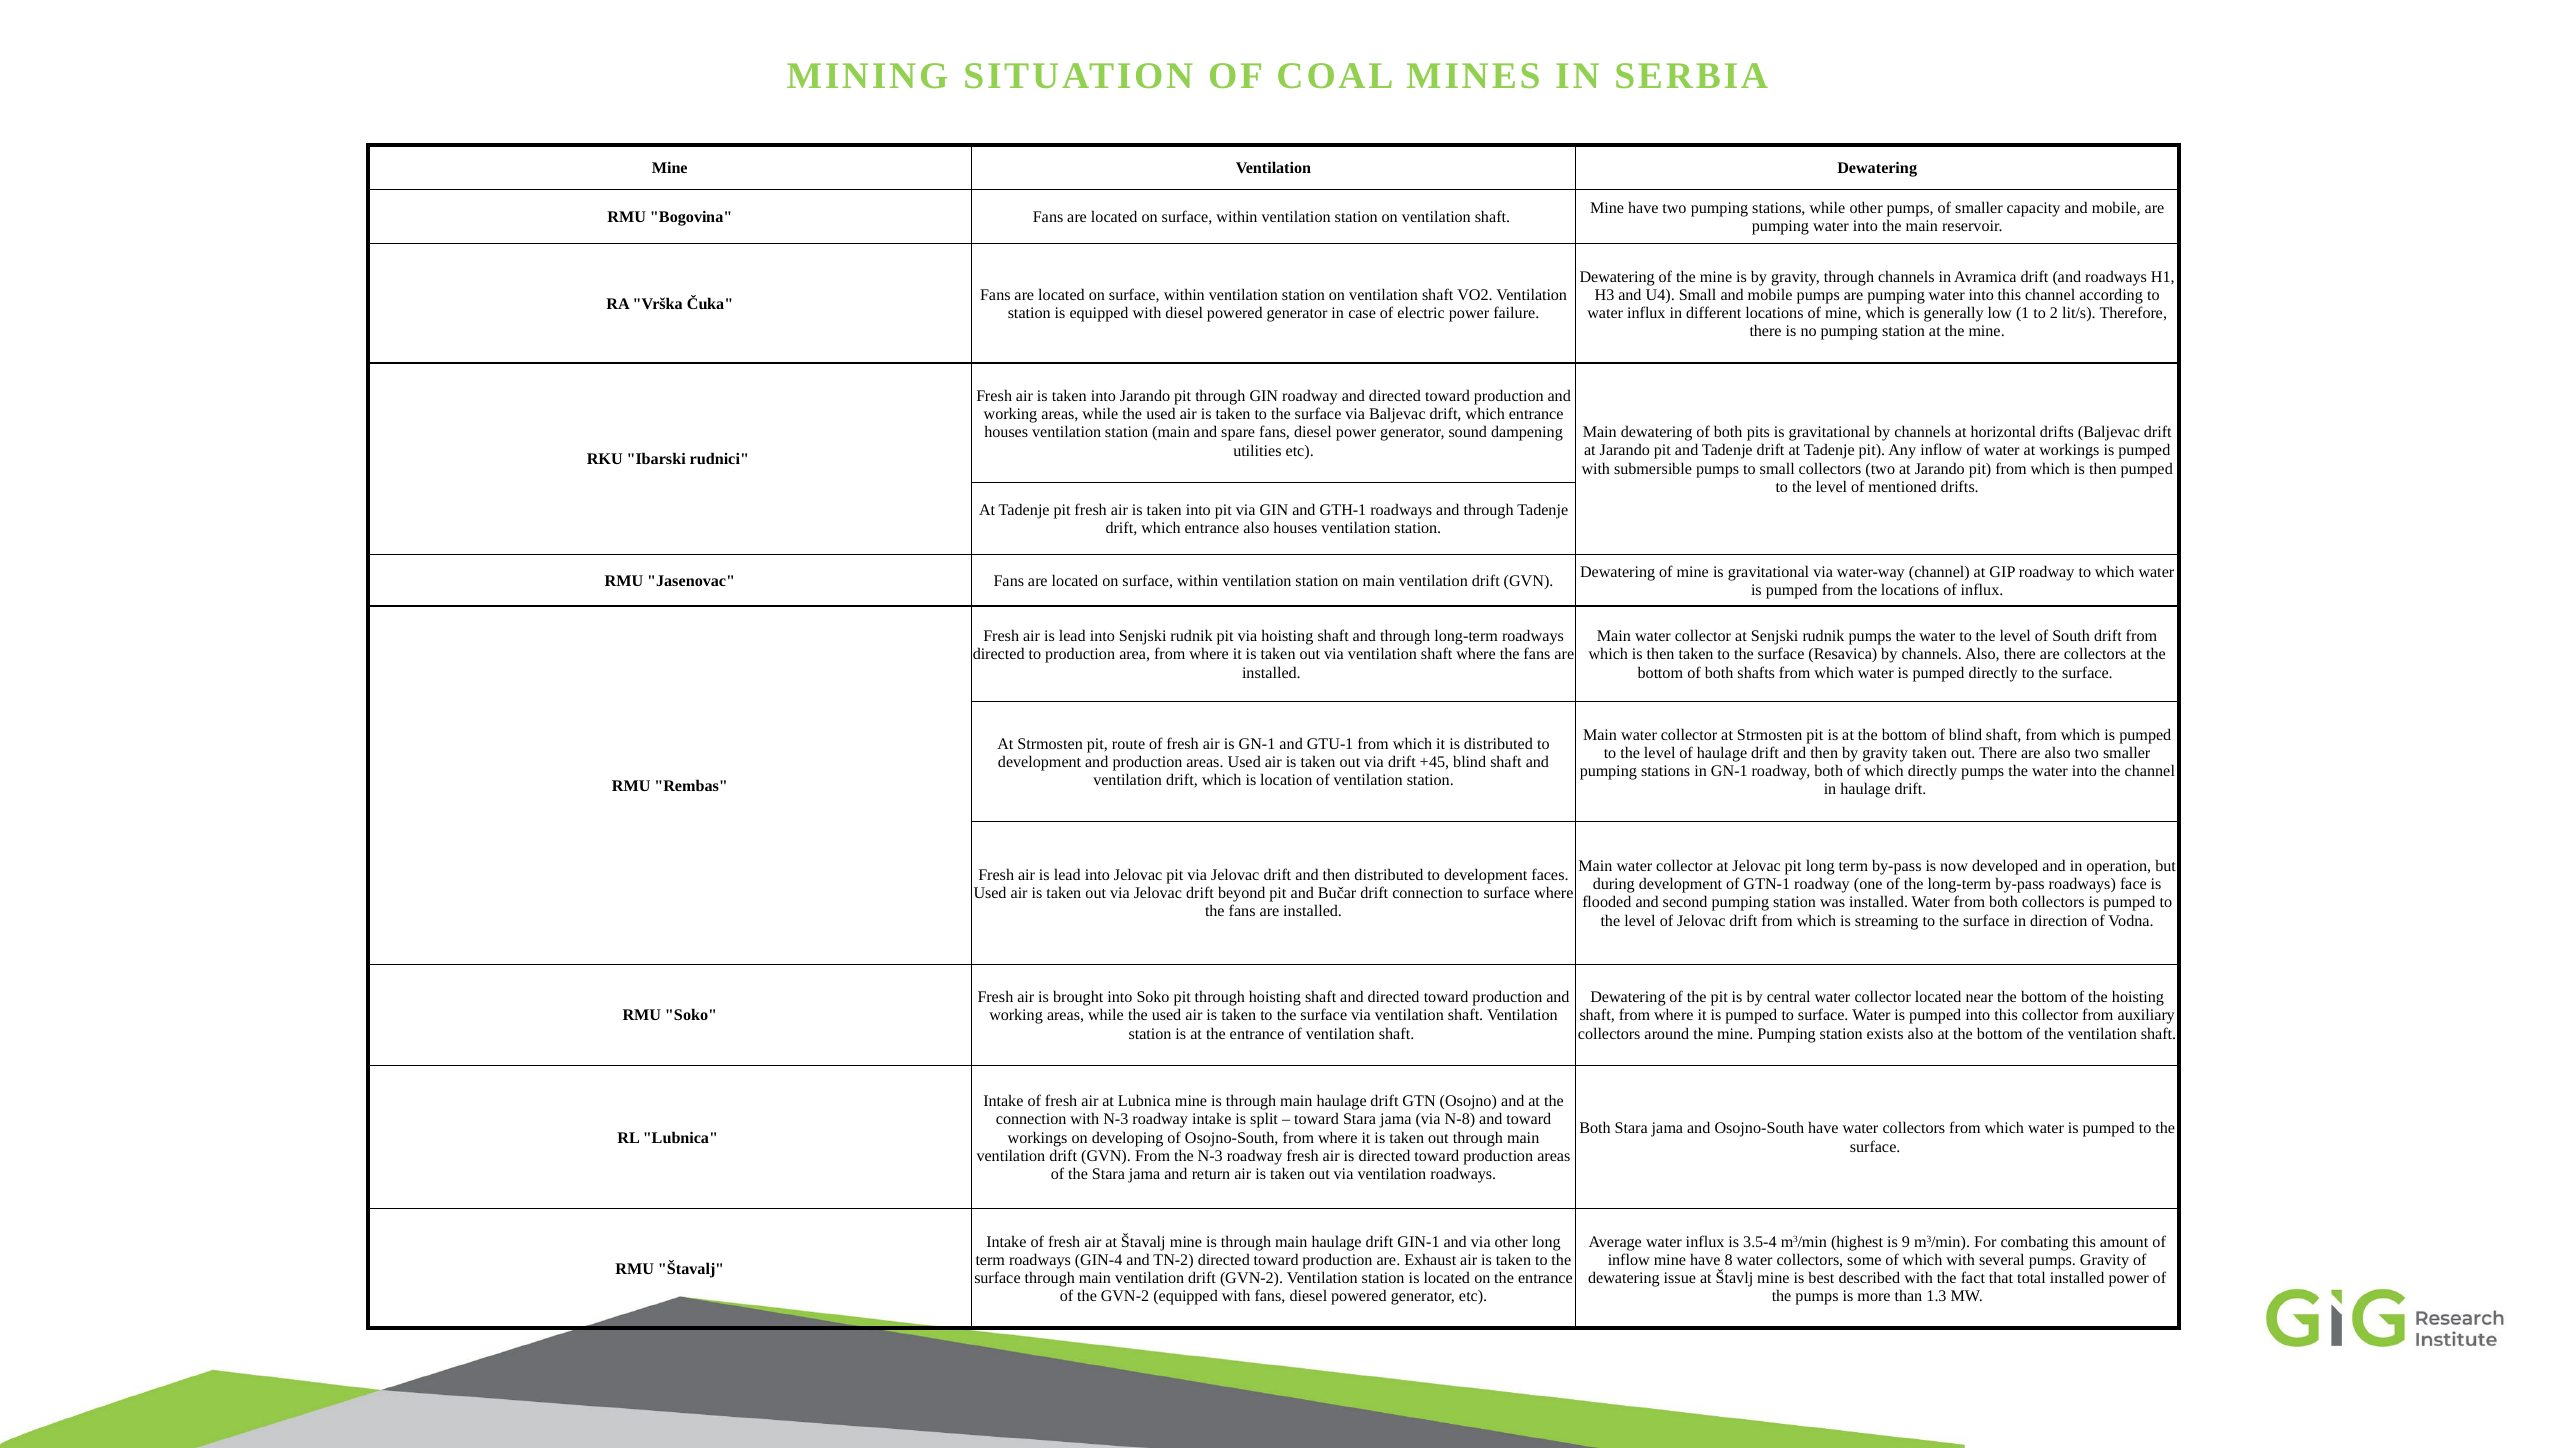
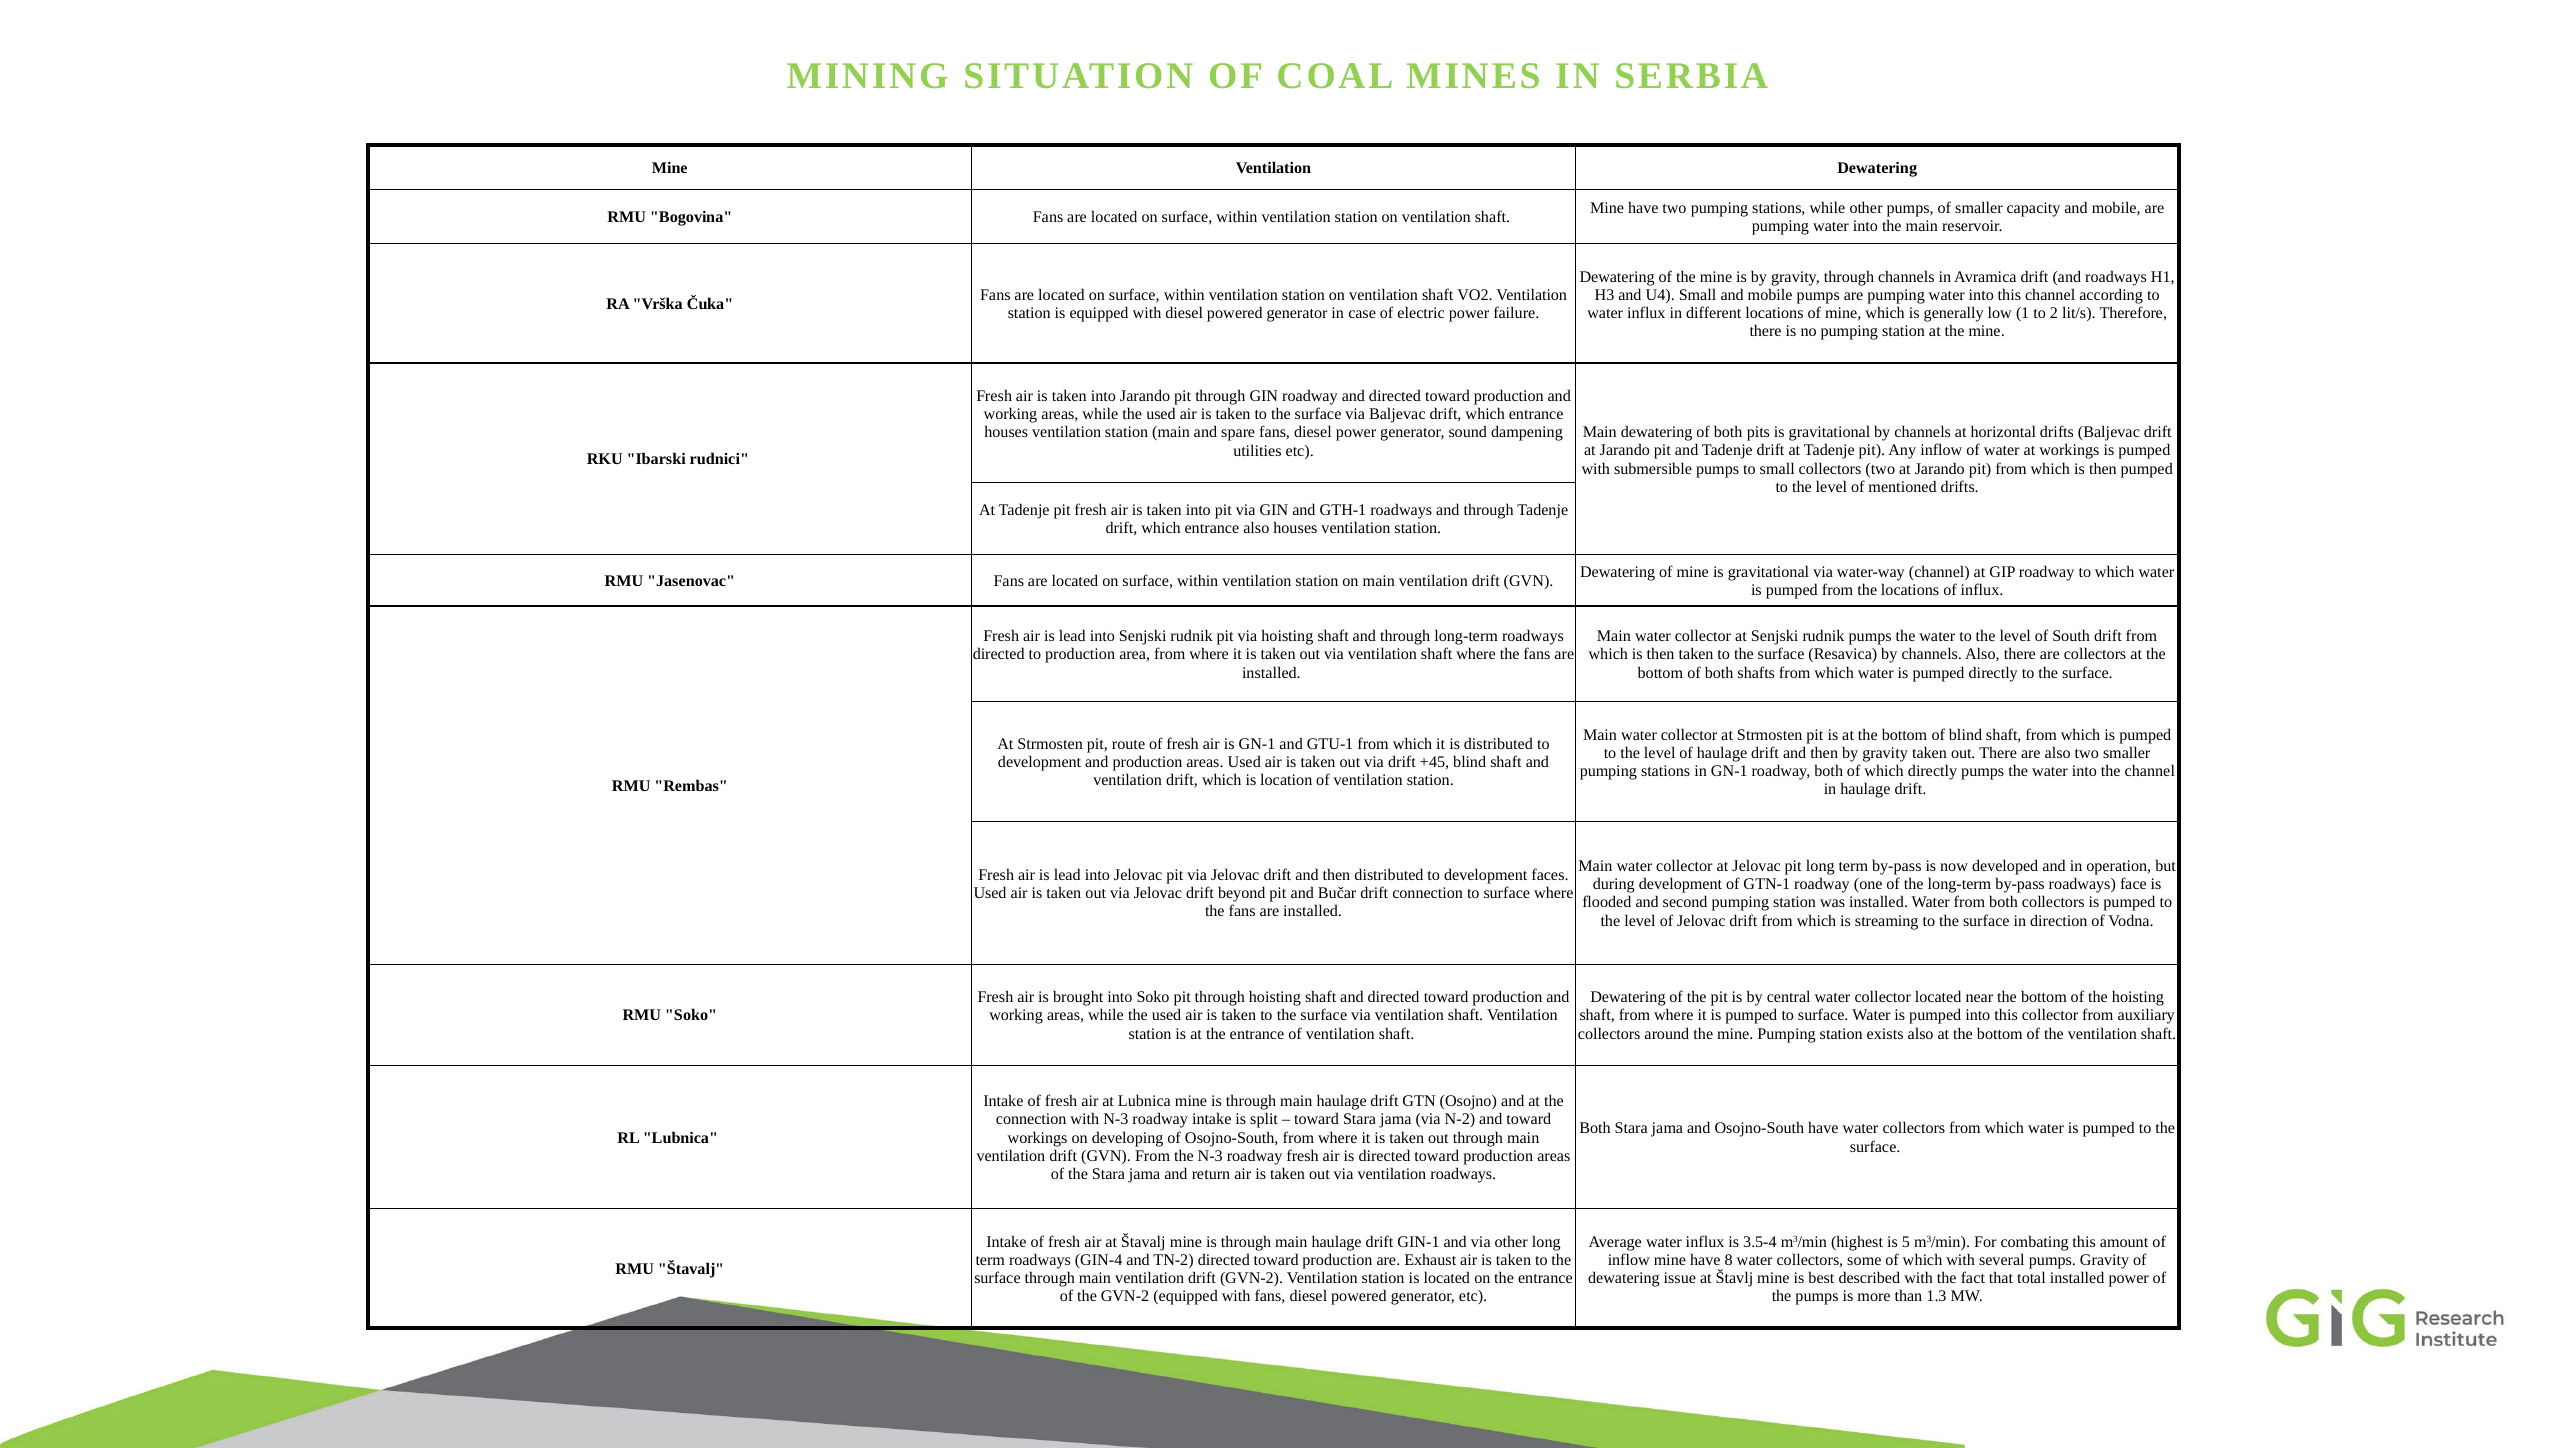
N-8: N-8 -> N-2
9: 9 -> 5
